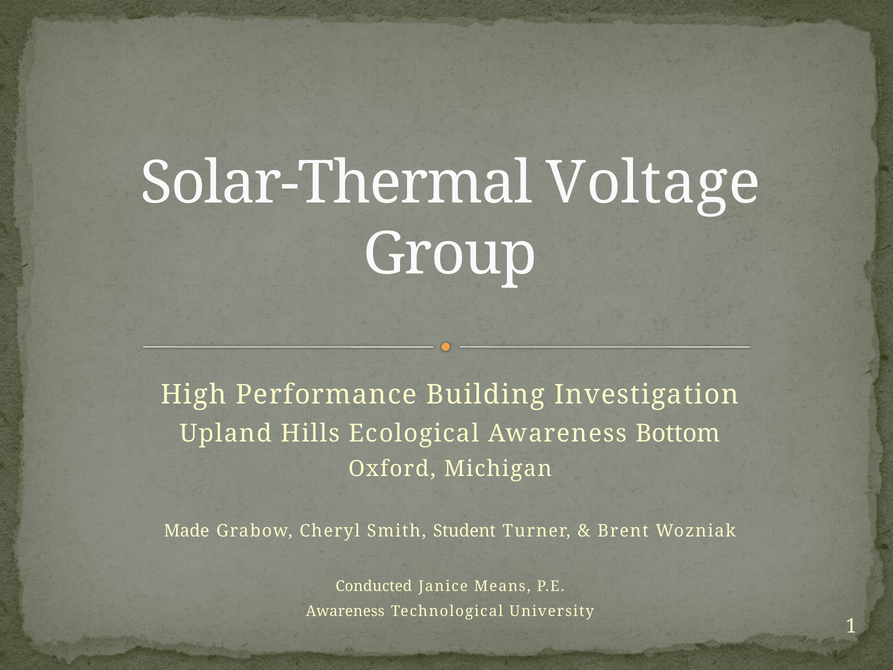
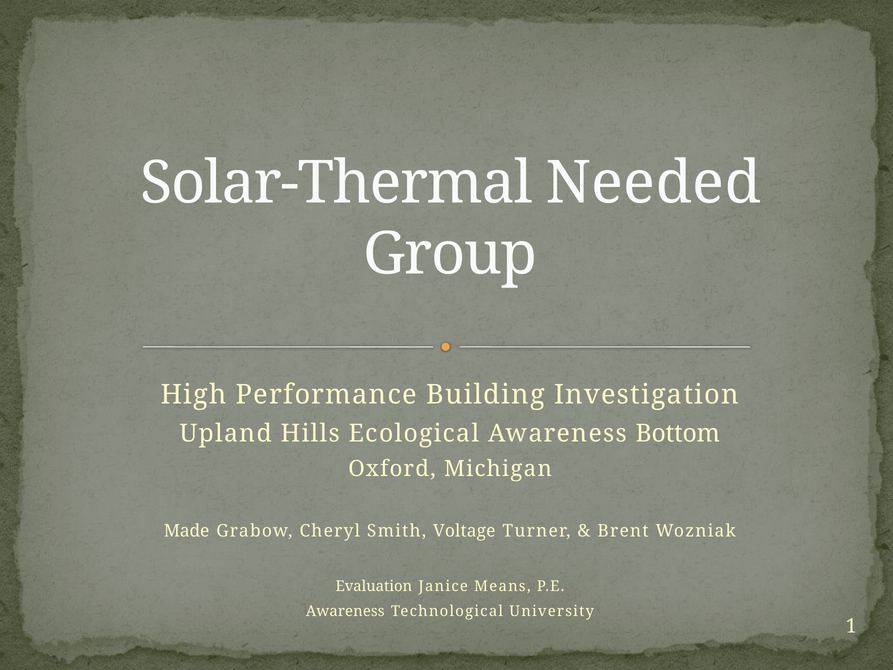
Voltage: Voltage -> Needed
Student: Student -> Voltage
Conducted: Conducted -> Evaluation
